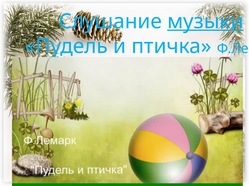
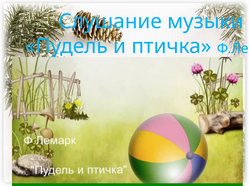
музыки underline: present -> none
